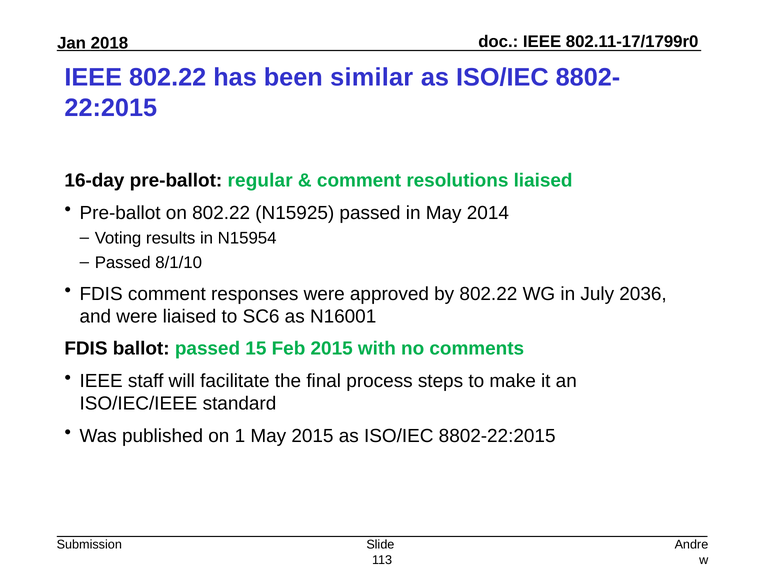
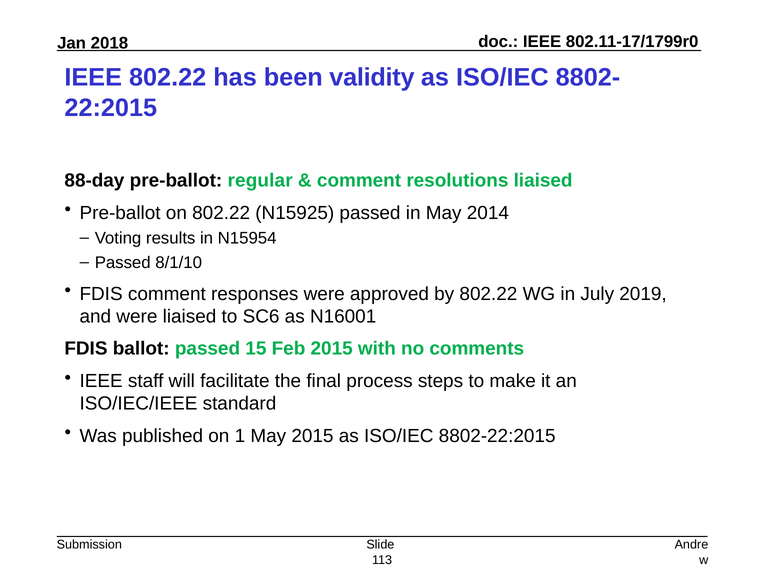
similar: similar -> validity
16-day: 16-day -> 88-day
2036: 2036 -> 2019
